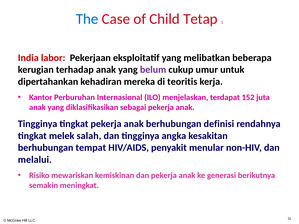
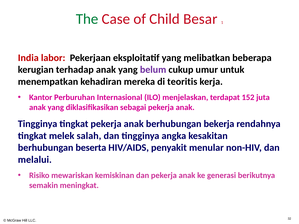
The colour: blue -> green
Tetap: Tetap -> Besar
dipertahankan: dipertahankan -> menempatkan
definisi: definisi -> bekerja
tempat: tempat -> beserta
